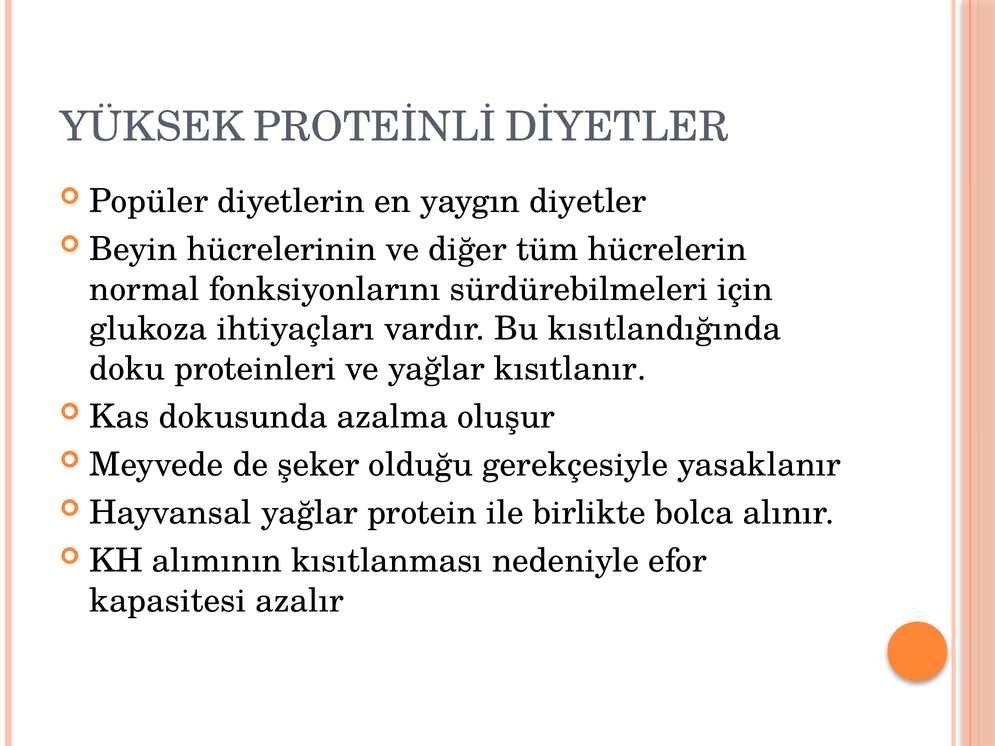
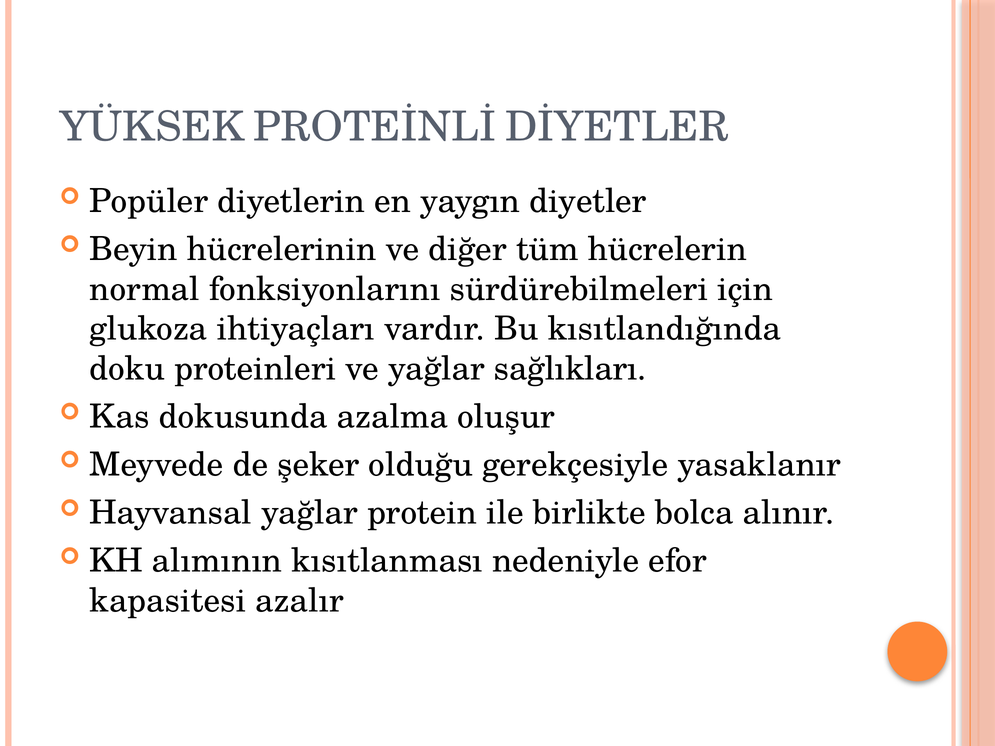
kısıtlanır: kısıtlanır -> sağlıkları
